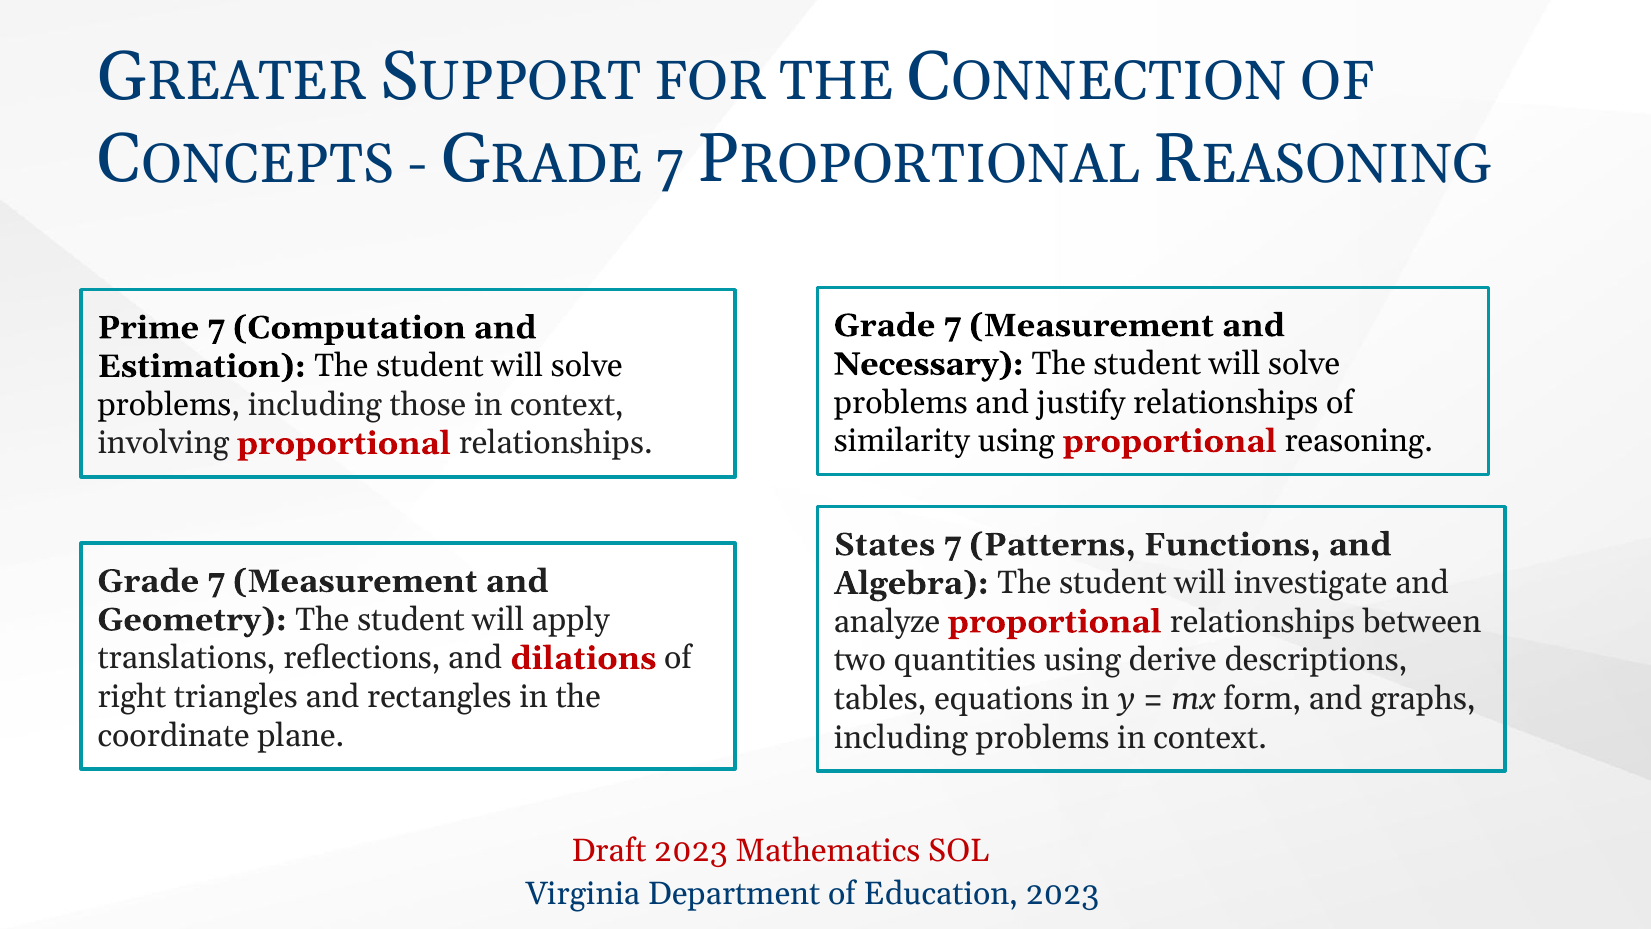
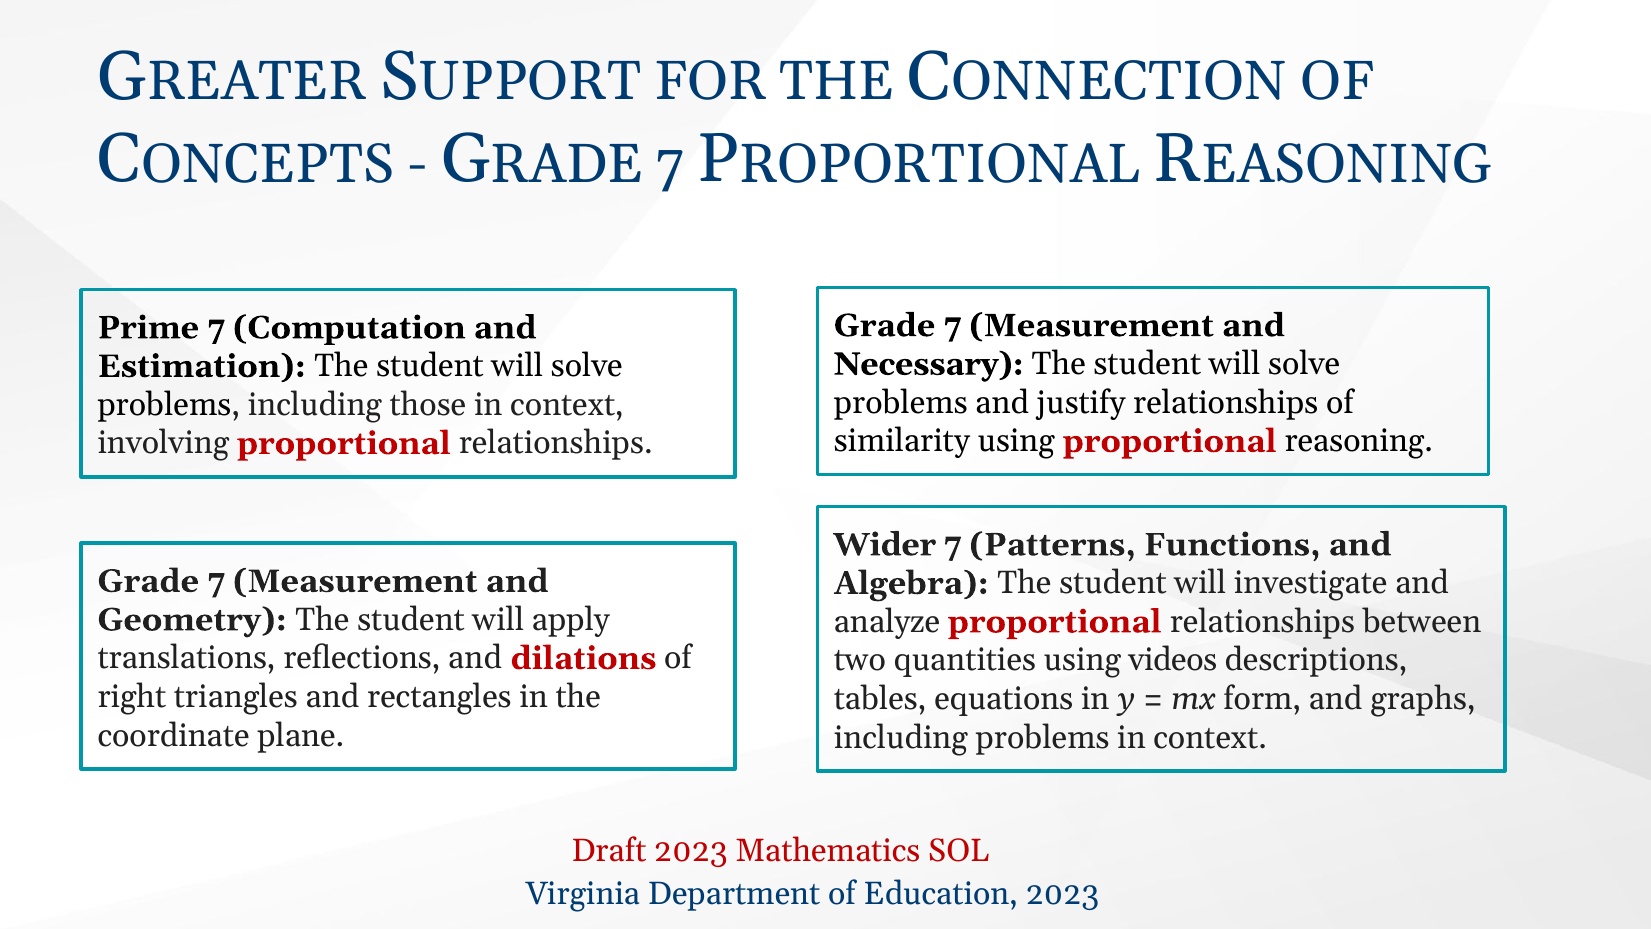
States: States -> Wider
derive: derive -> videos
